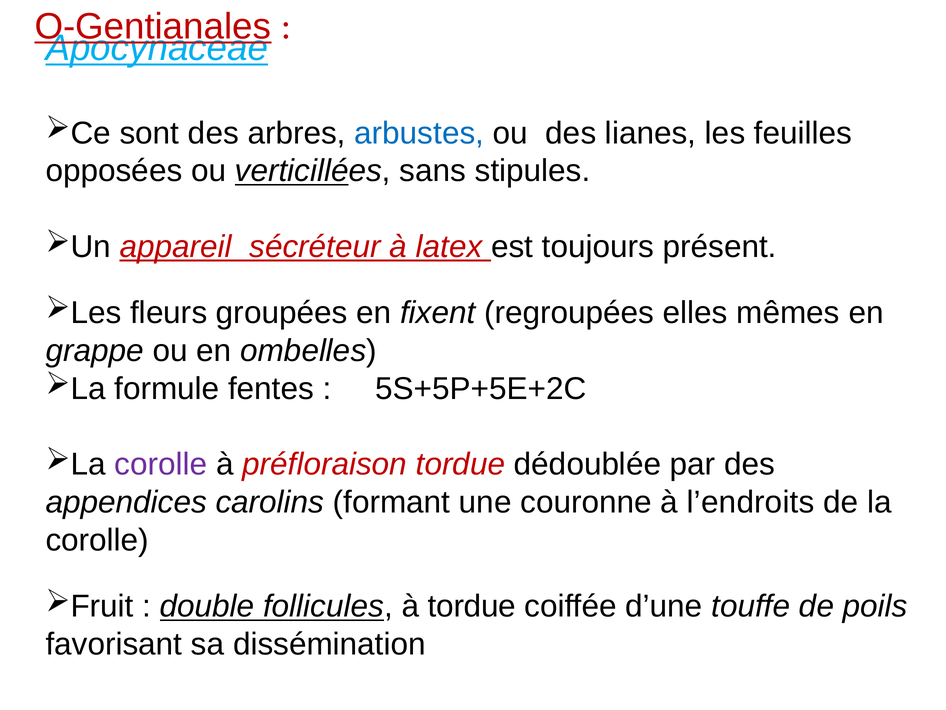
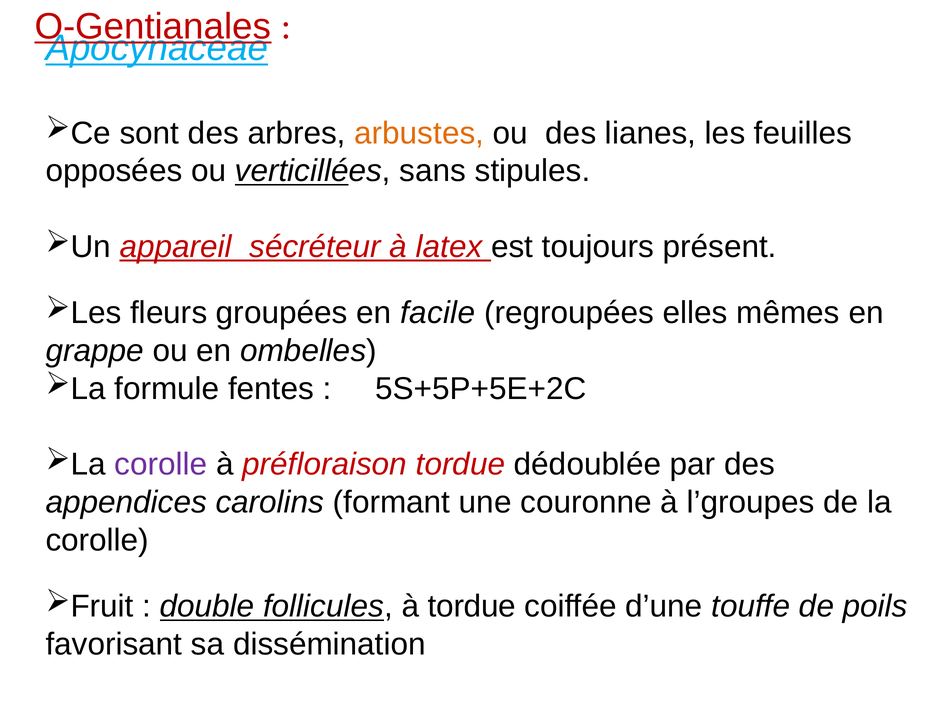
arbustes colour: blue -> orange
fixent: fixent -> facile
l’endroits: l’endroits -> l’groupes
